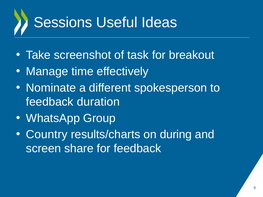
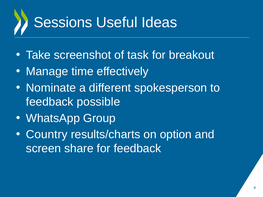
duration: duration -> possible
during: during -> option
